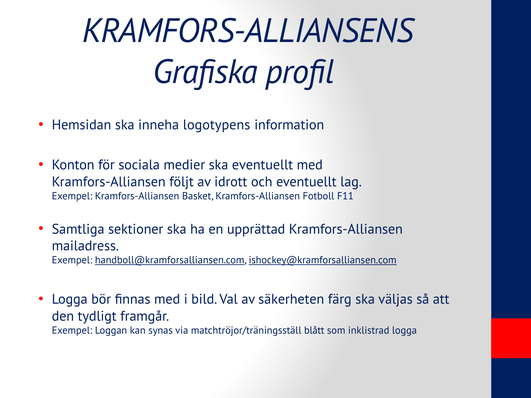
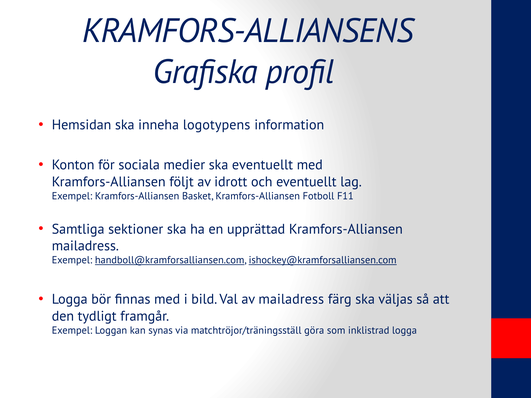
av säkerheten: säkerheten -> mailadress
blått: blått -> göra
